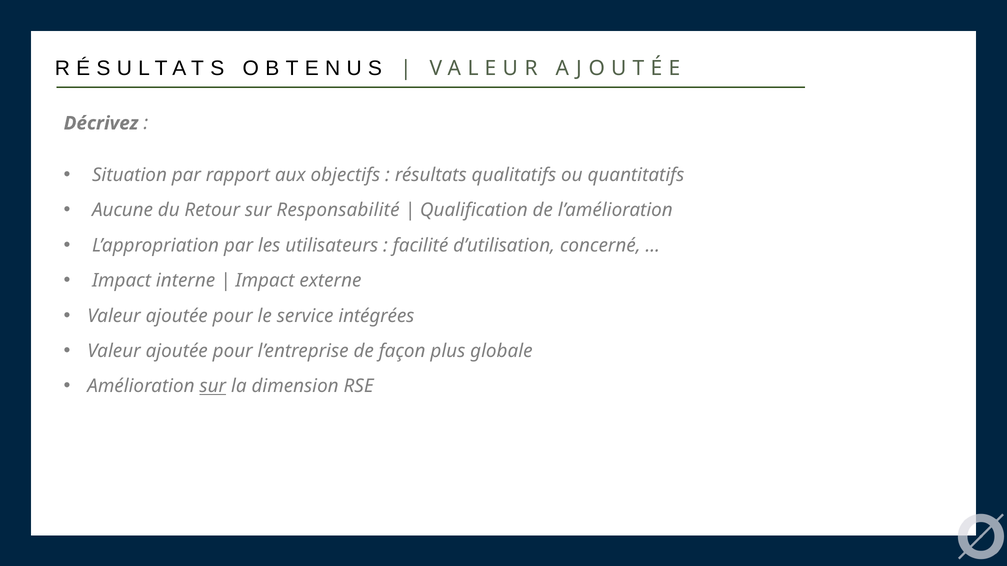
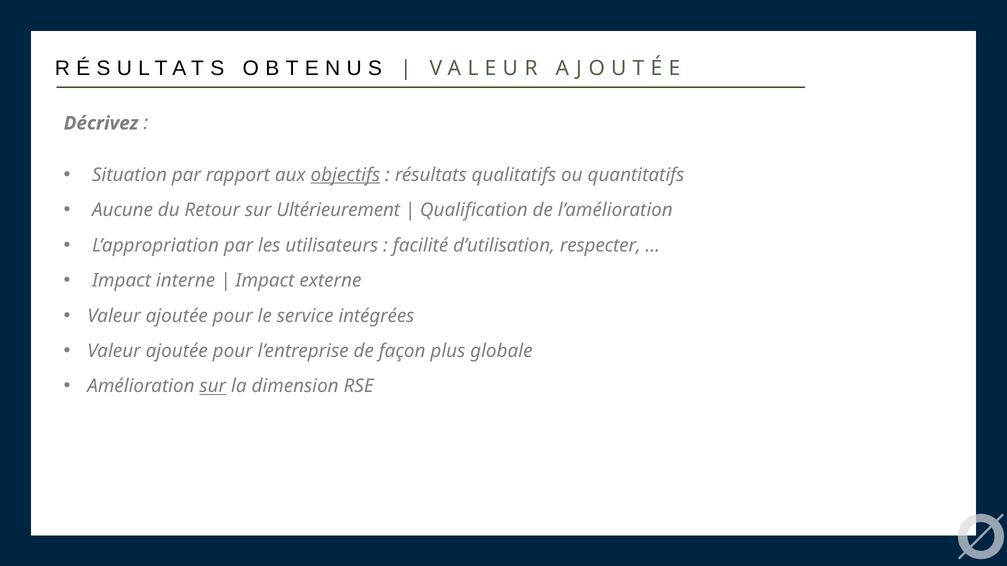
objectifs underline: none -> present
Responsabilité: Responsabilité -> Ultérieurement
concerné: concerné -> respecter
